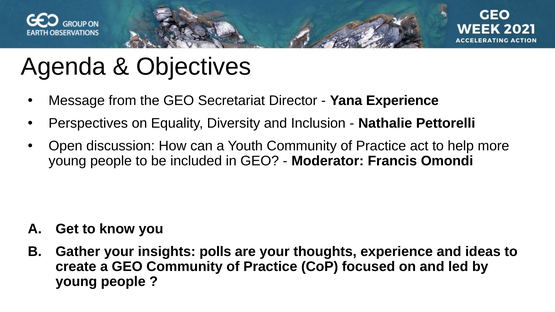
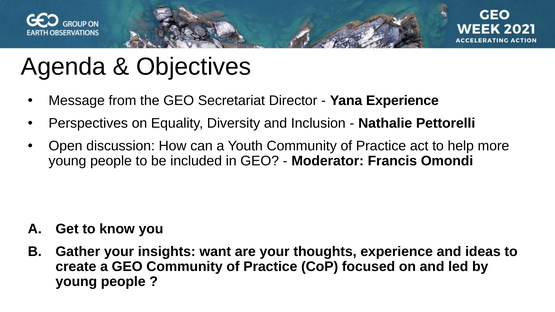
polls: polls -> want
